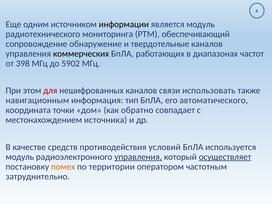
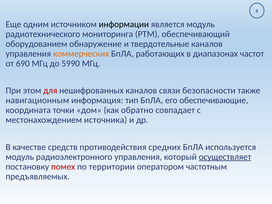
сопровождение: сопровождение -> оборудованием
коммерческих colour: black -> orange
398: 398 -> 690
5902: 5902 -> 5990
использовать: использовать -> безопасности
автоматического: автоматического -> обеспечивающие
условий: условий -> средних
управления at (138, 157) underline: present -> none
помех colour: orange -> red
затруднительно: затруднительно -> предъявляемых
